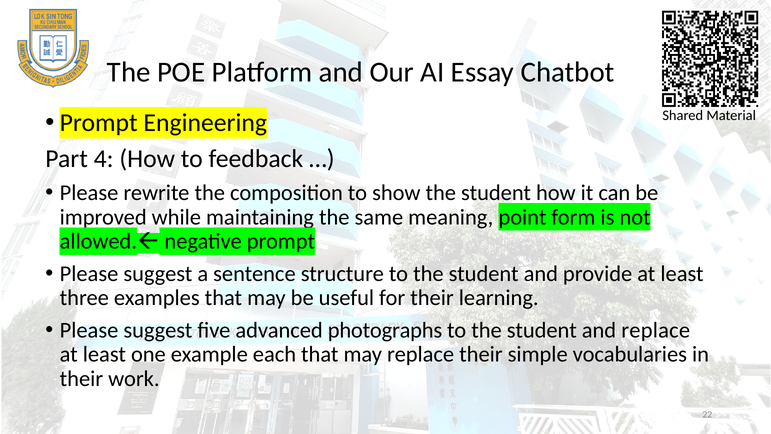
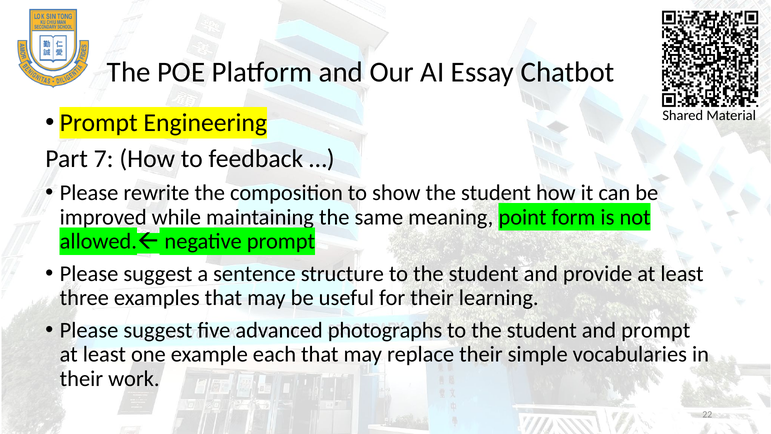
4: 4 -> 7
and replace: replace -> prompt
